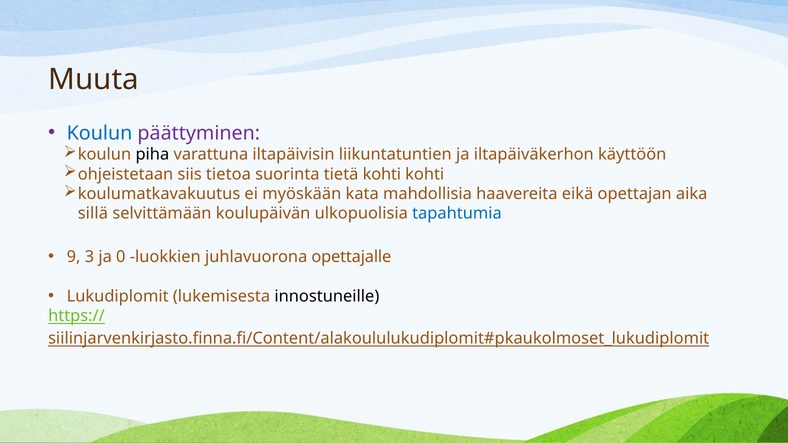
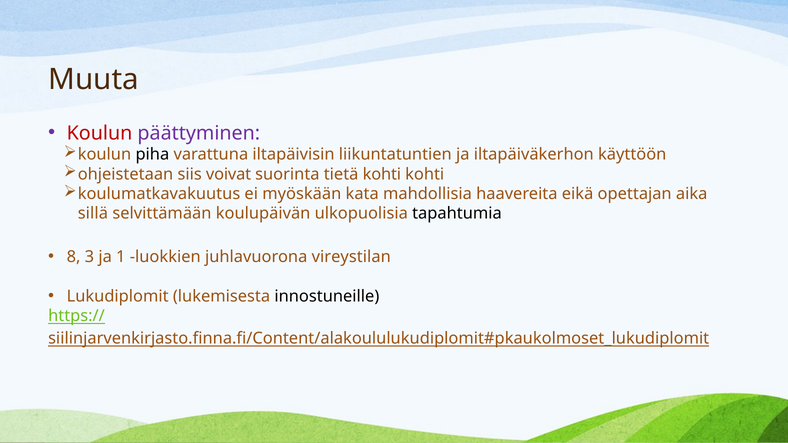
Koulun at (100, 133) colour: blue -> red
tietoa: tietoa -> voivat
tapahtumia colour: blue -> black
9: 9 -> 8
0: 0 -> 1
opettajalle: opettajalle -> vireystilan
